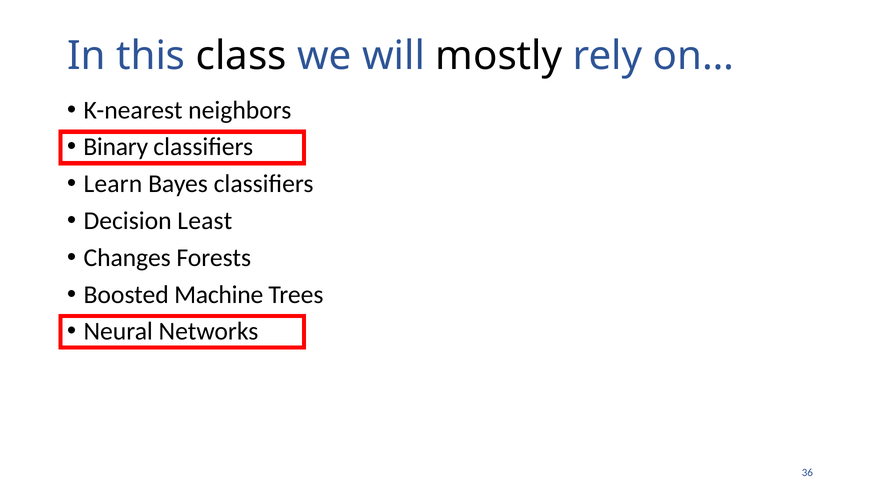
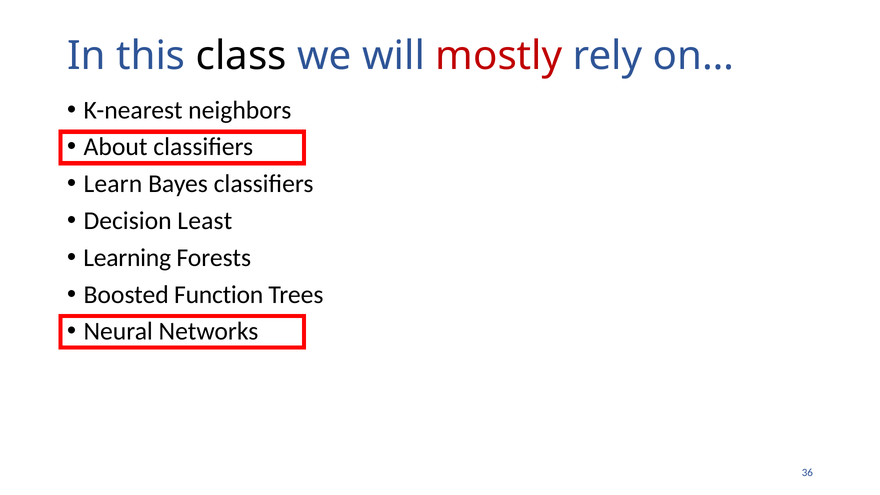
mostly colour: black -> red
Binary: Binary -> About
Changes: Changes -> Learning
Machine: Machine -> Function
